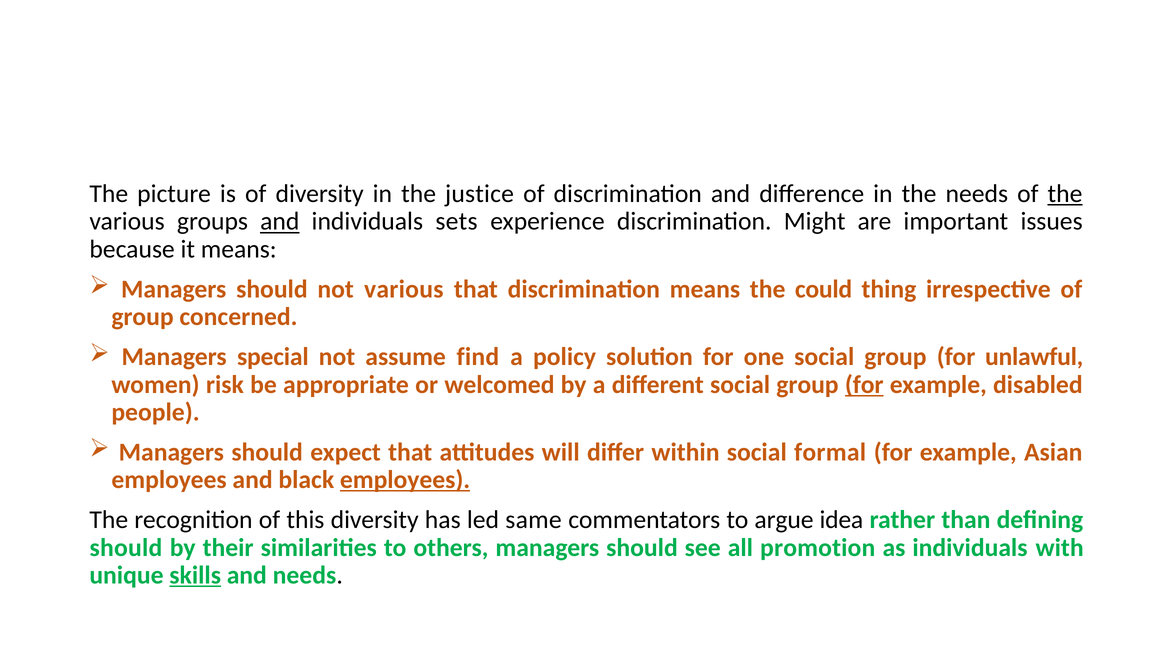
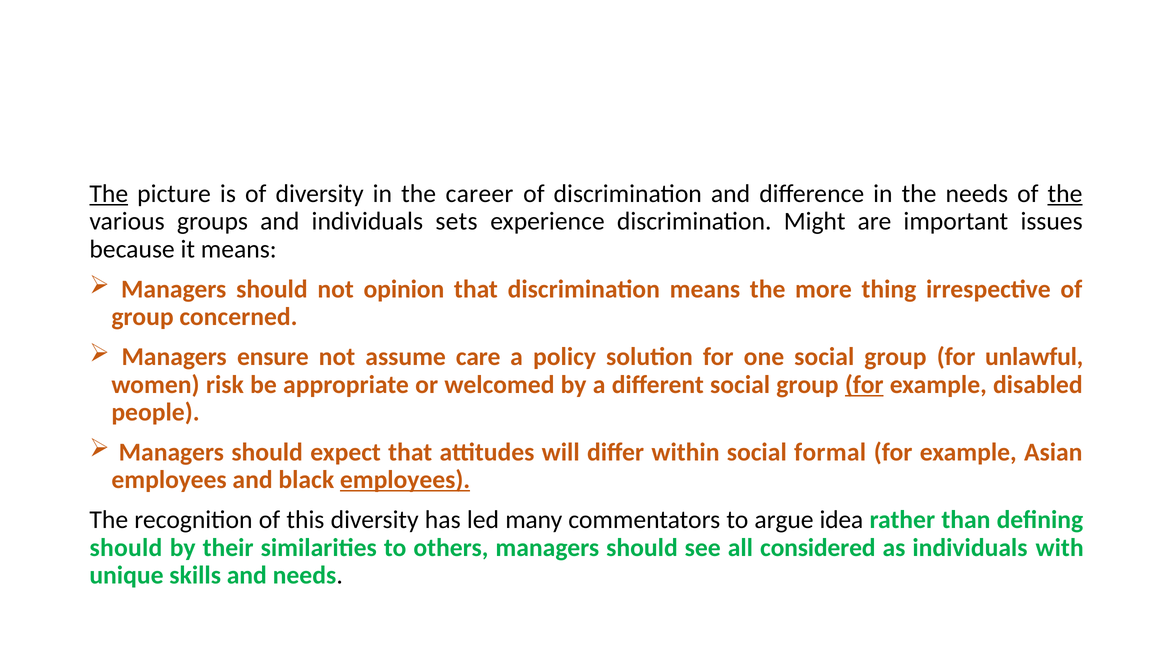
The at (109, 194) underline: none -> present
justice: justice -> career
and at (280, 221) underline: present -> none
not various: various -> opinion
could: could -> more
special: special -> ensure
find: find -> care
same: same -> many
promotion: promotion -> considered
skills underline: present -> none
